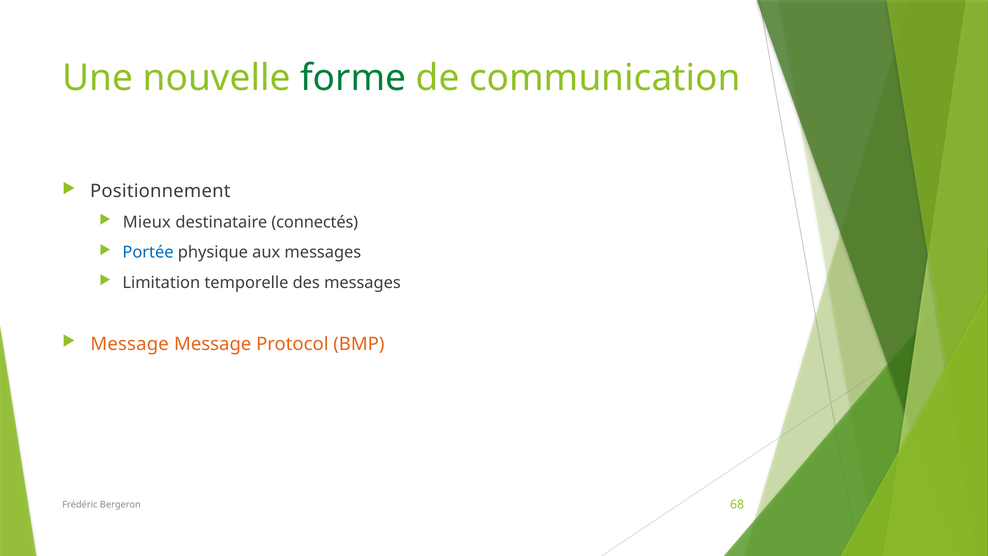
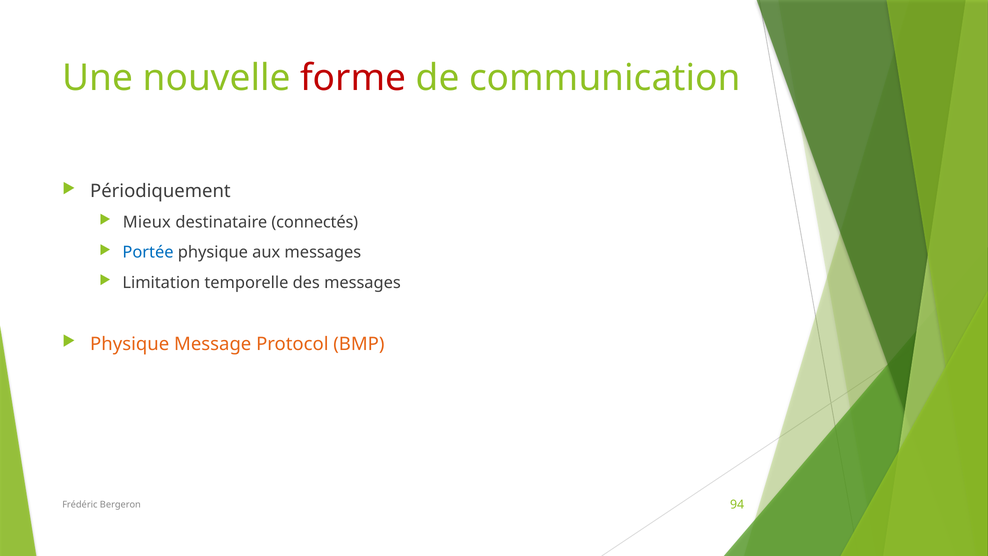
forme colour: green -> red
Positionnement: Positionnement -> Périodiquement
Message at (130, 344): Message -> Physique
68: 68 -> 94
